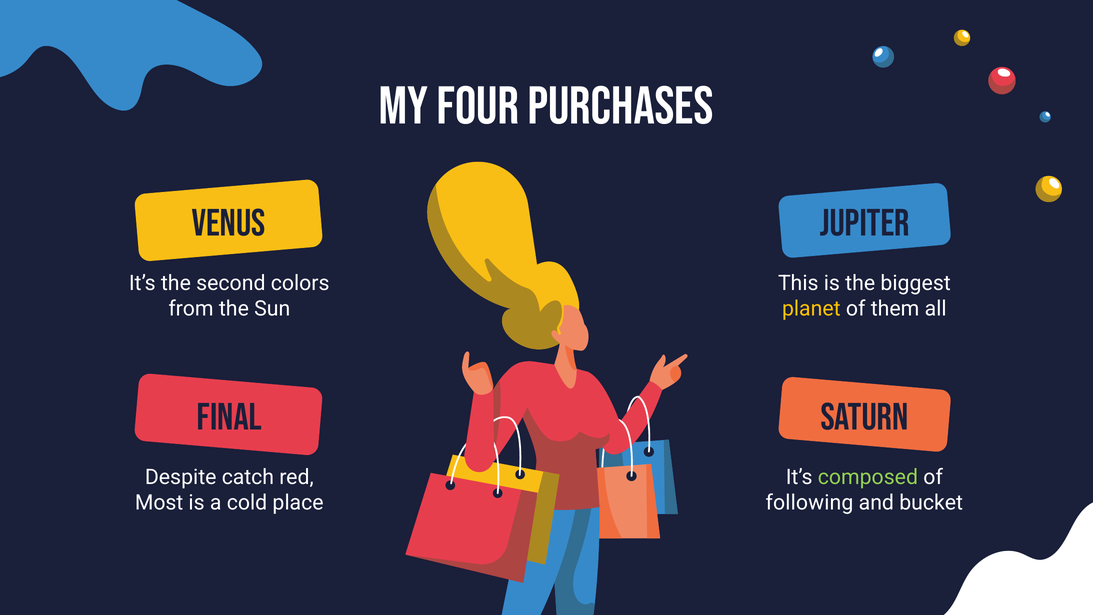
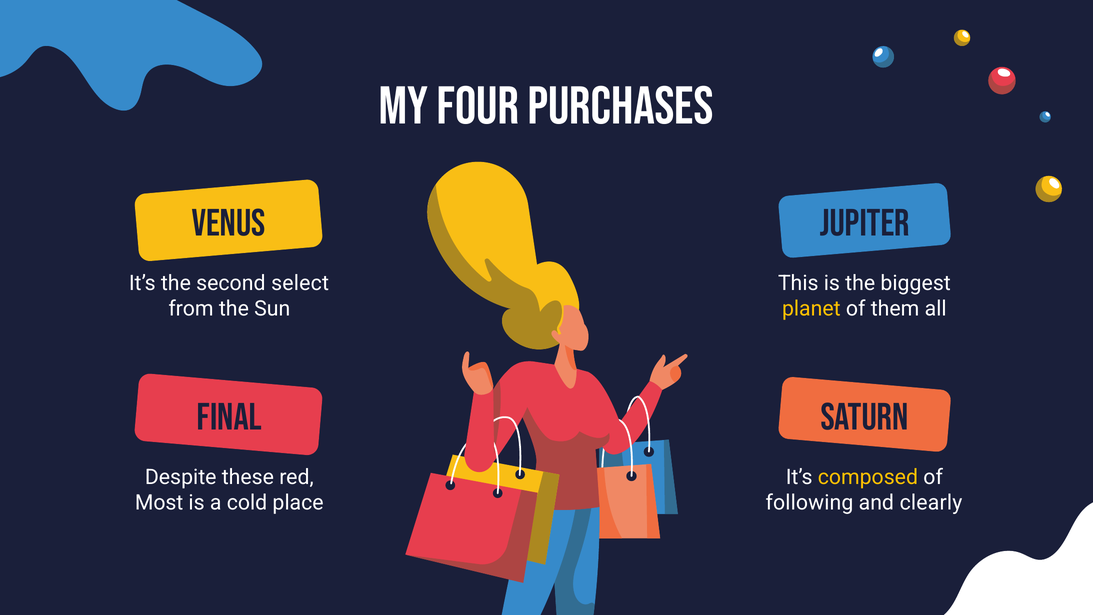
colors: colors -> select
catch: catch -> these
composed colour: light green -> yellow
bucket: bucket -> clearly
